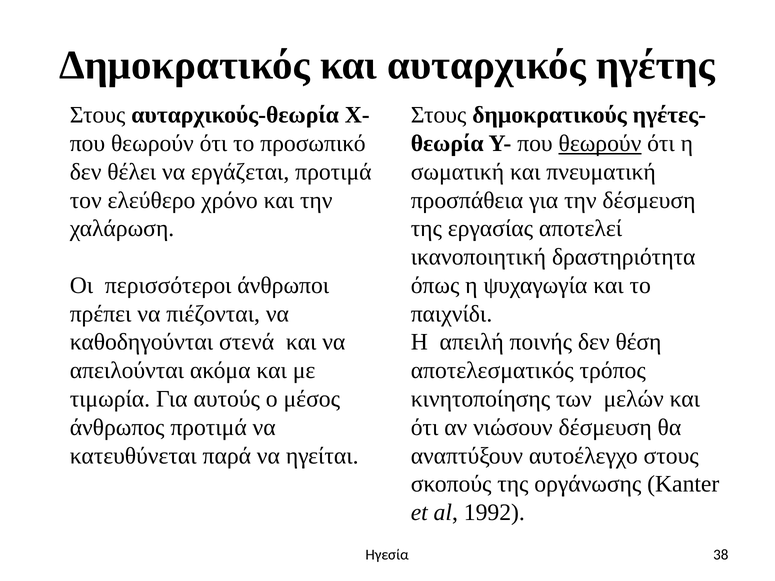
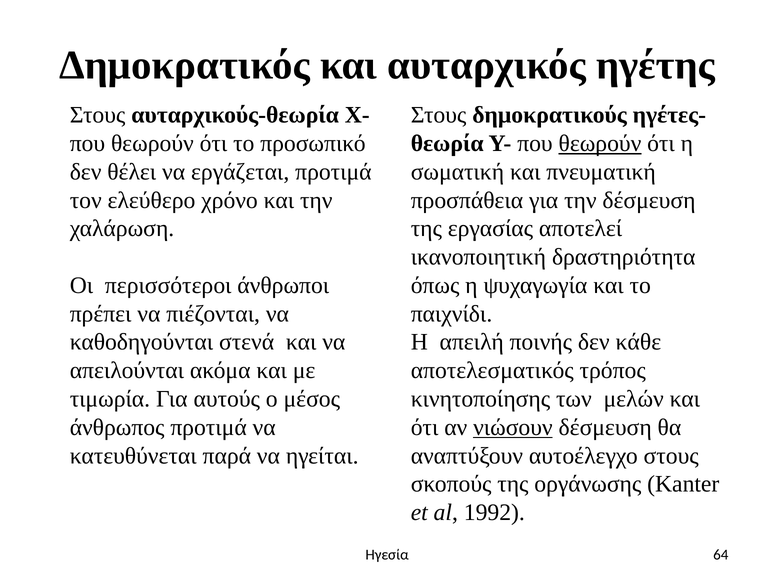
θέση: θέση -> κάθε
νιώσουν underline: none -> present
38: 38 -> 64
